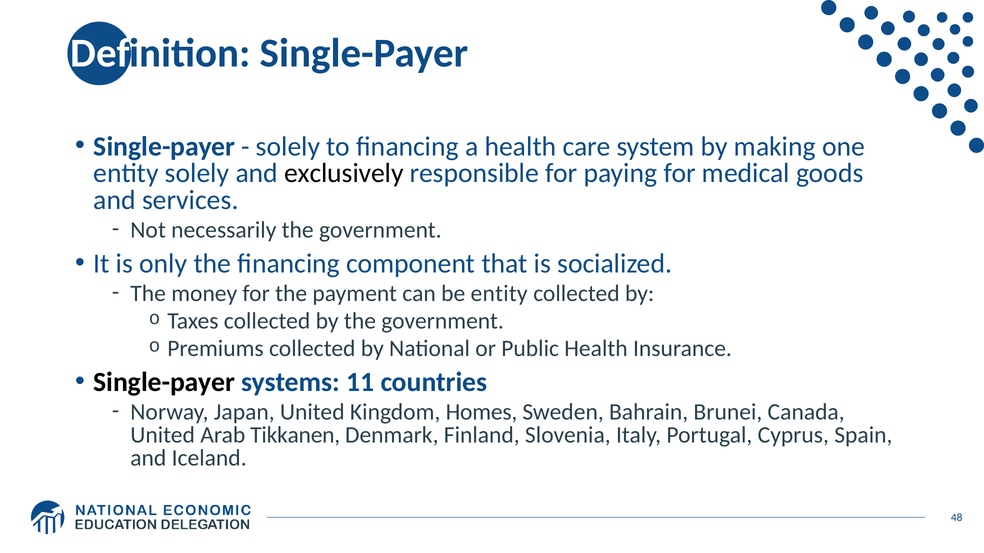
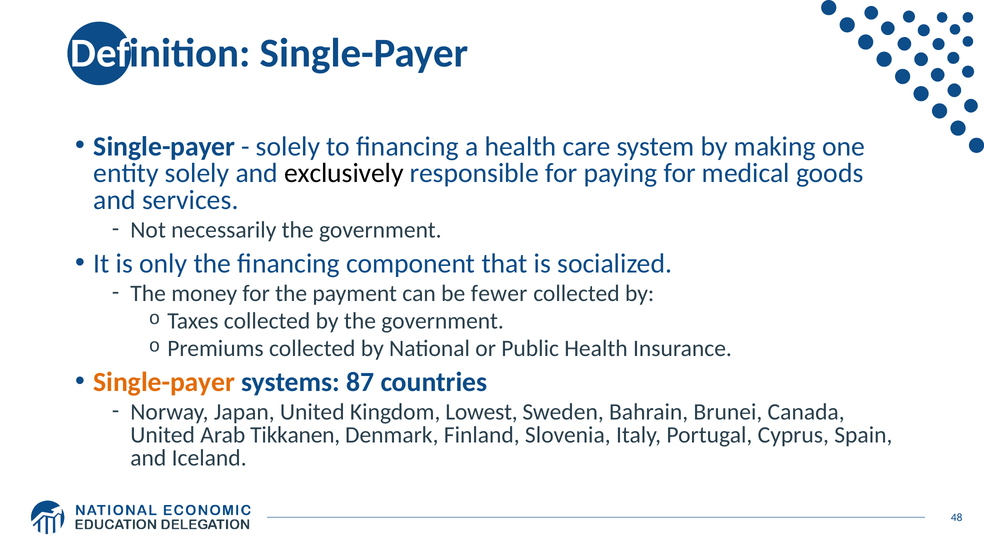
be entity: entity -> fewer
Single-payer at (164, 383) colour: black -> orange
11: 11 -> 87
Homes: Homes -> Lowest
